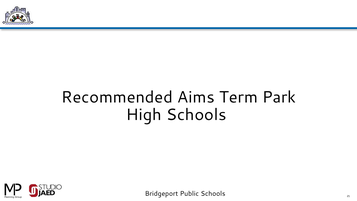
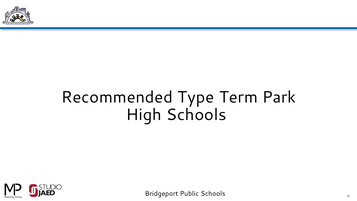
Aims: Aims -> Type
